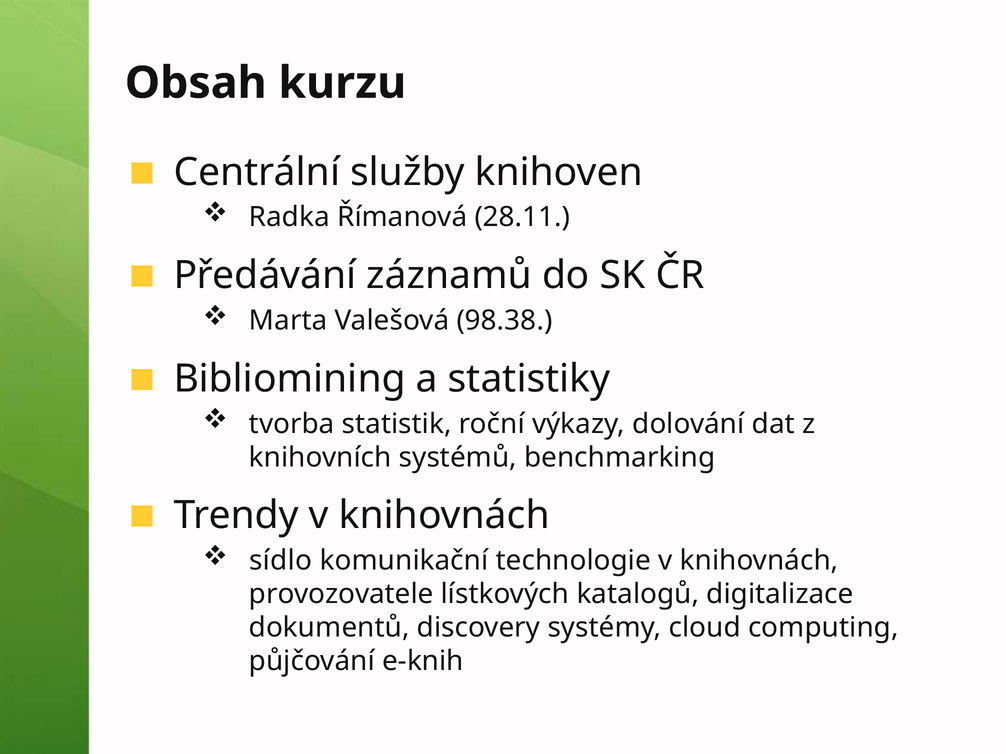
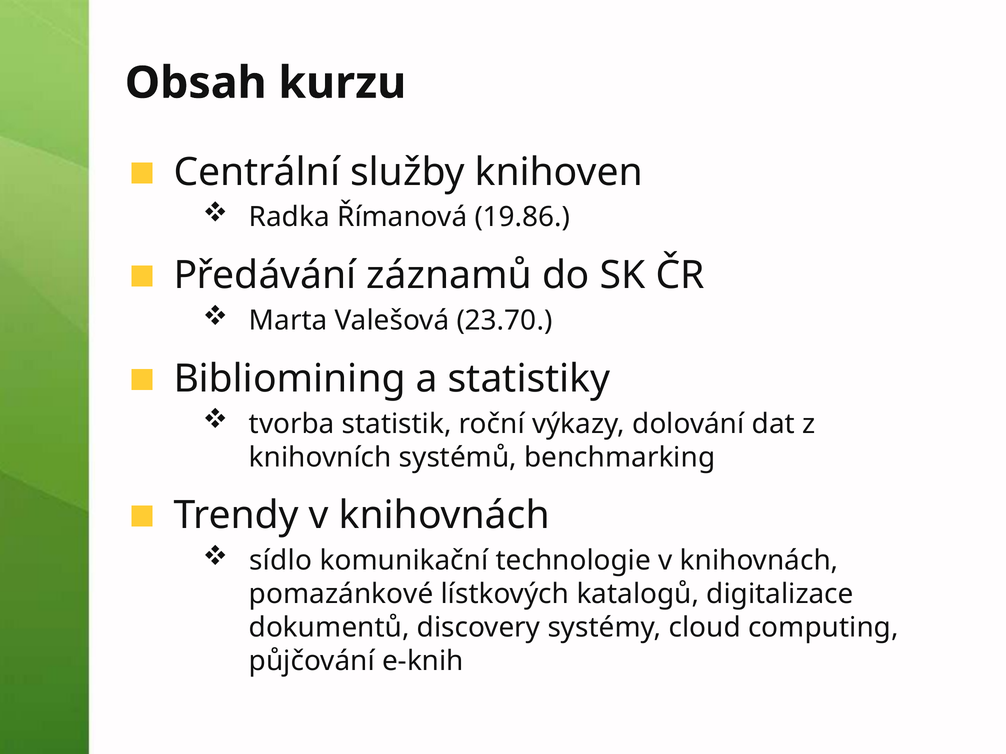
28.11: 28.11 -> 19.86
98.38: 98.38 -> 23.70
provozovatele: provozovatele -> pomazánkové
